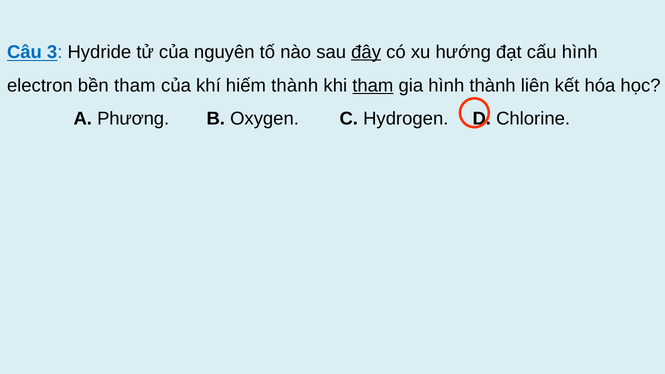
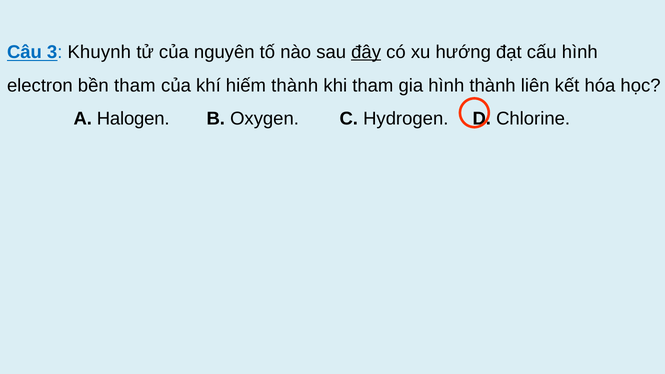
Hydride: Hydride -> Khuynh
tham at (373, 85) underline: present -> none
Phương: Phương -> Halogen
